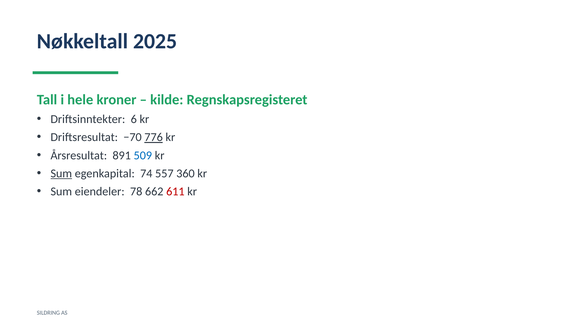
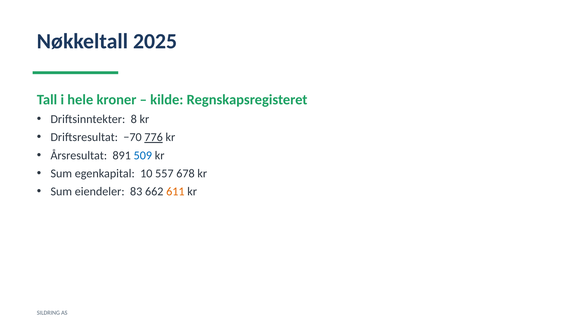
6: 6 -> 8
Sum at (61, 174) underline: present -> none
74: 74 -> 10
360: 360 -> 678
78: 78 -> 83
611 colour: red -> orange
